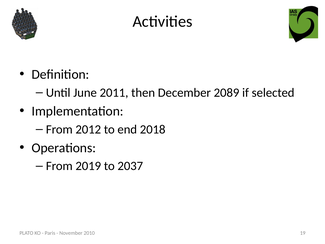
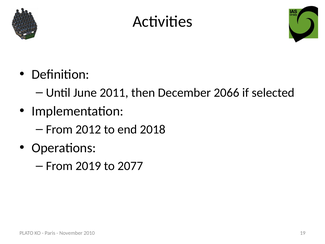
2089: 2089 -> 2066
2037: 2037 -> 2077
